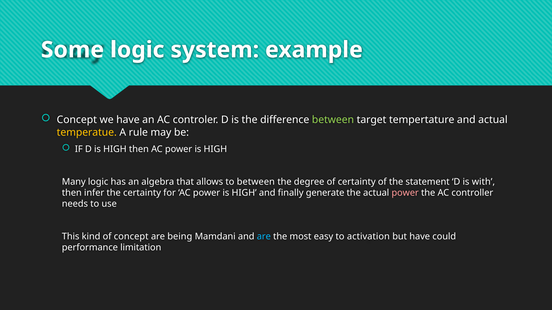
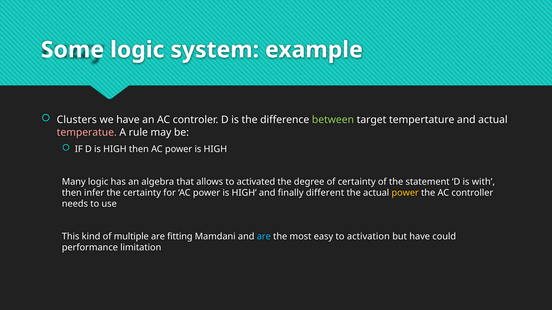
Concept at (77, 120): Concept -> Clusters
temperatue colour: yellow -> pink
to between: between -> activated
generate: generate -> different
power at (405, 193) colour: pink -> yellow
of concept: concept -> multiple
being: being -> fitting
